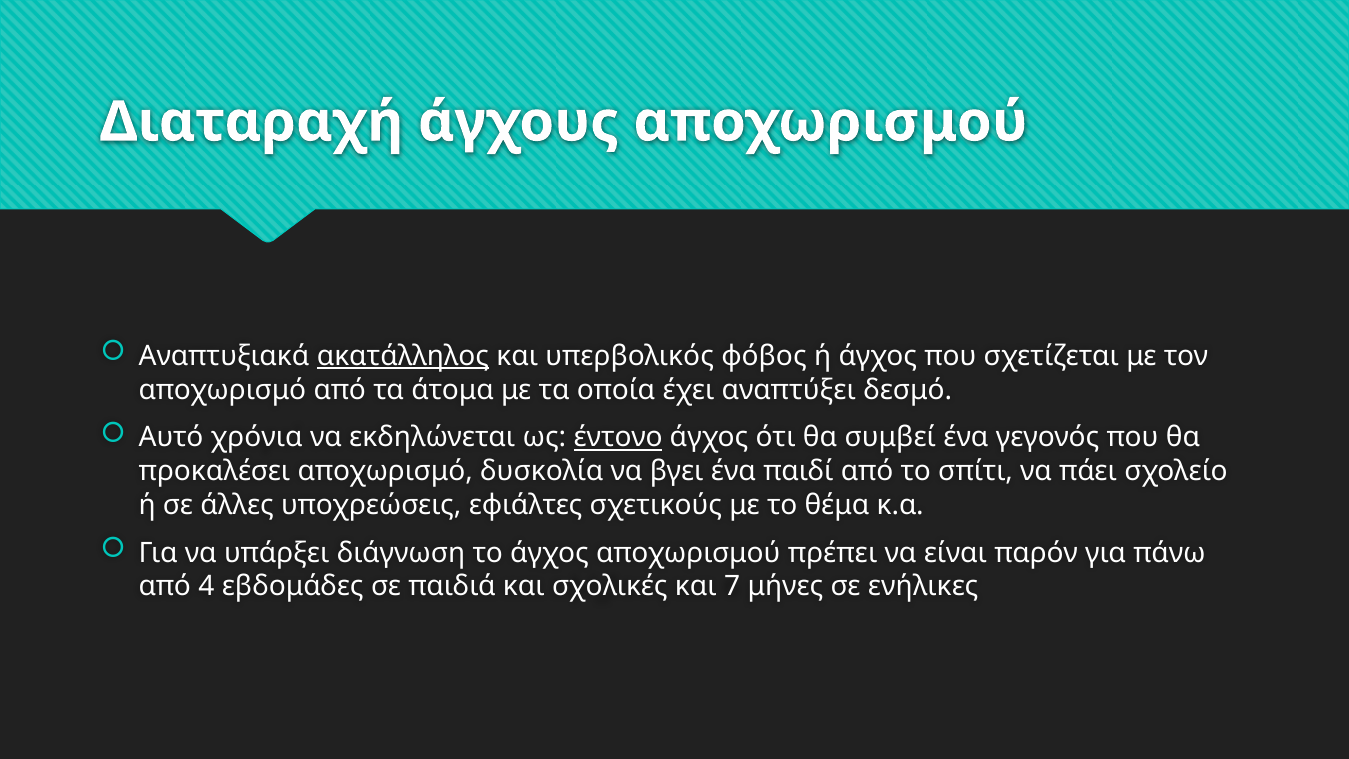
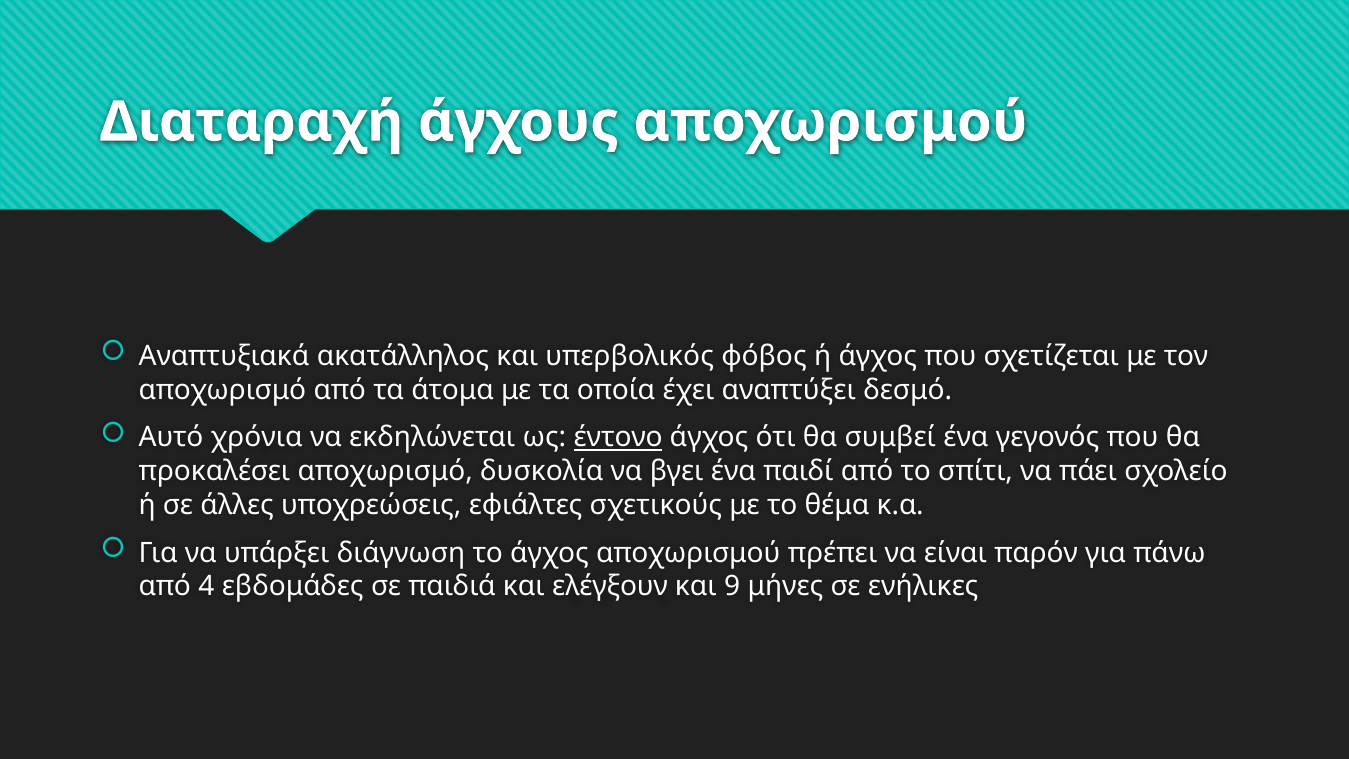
ακατάλληλος underline: present -> none
σχολικές: σχολικές -> ελέγξουν
7: 7 -> 9
